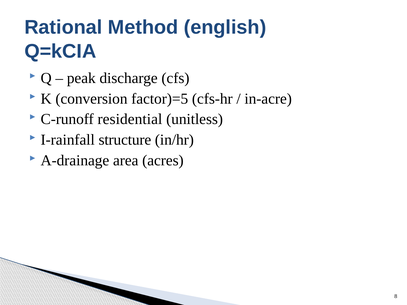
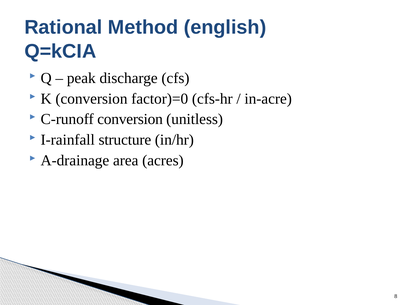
factor)=5: factor)=5 -> factor)=0
C-runoff residential: residential -> conversion
